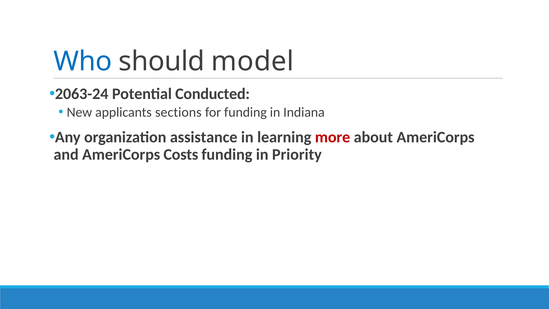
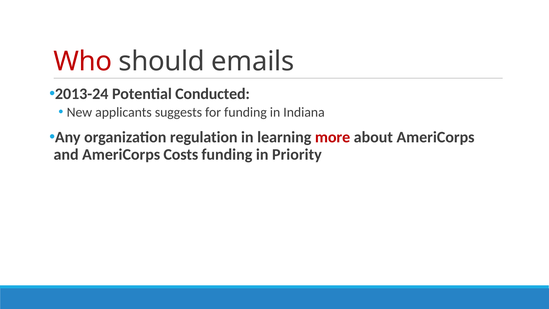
Who colour: blue -> red
model: model -> emails
2063-24: 2063-24 -> 2013-24
sections: sections -> suggests
assistance: assistance -> regulation
